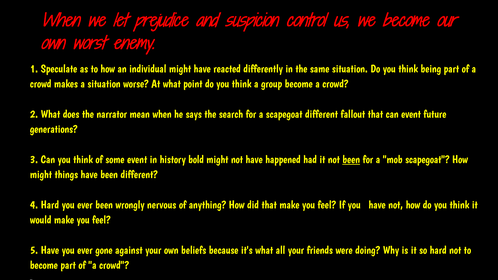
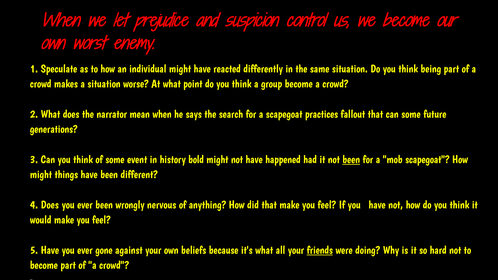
scapegoat different: different -> practices
can event: event -> some
4 Hard: Hard -> Does
friends underline: none -> present
